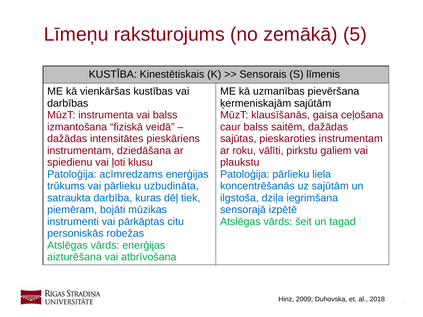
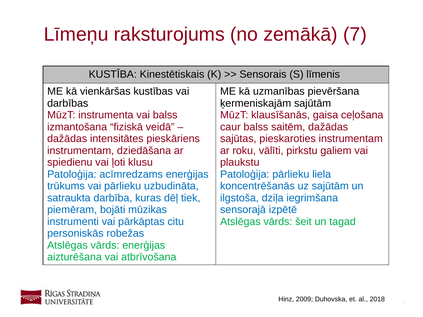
5: 5 -> 7
